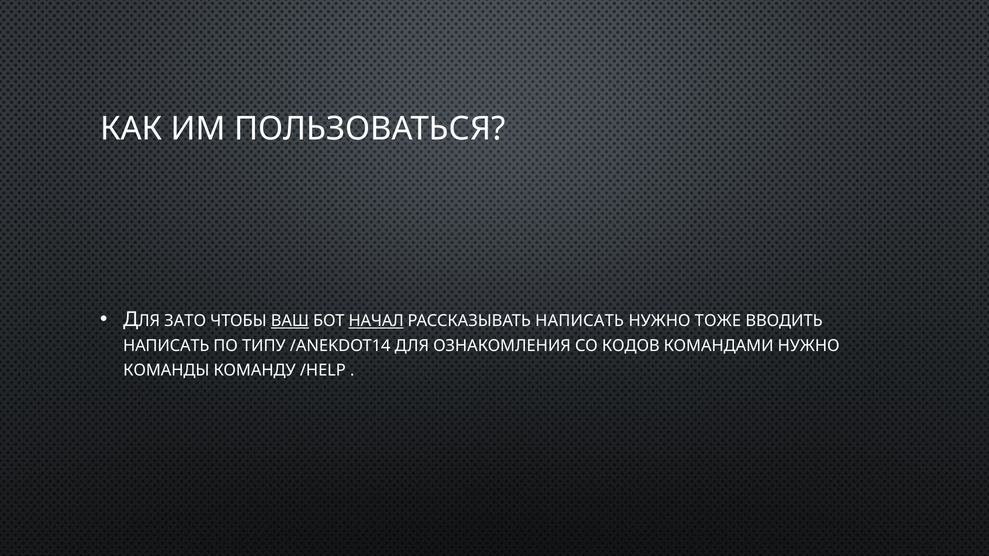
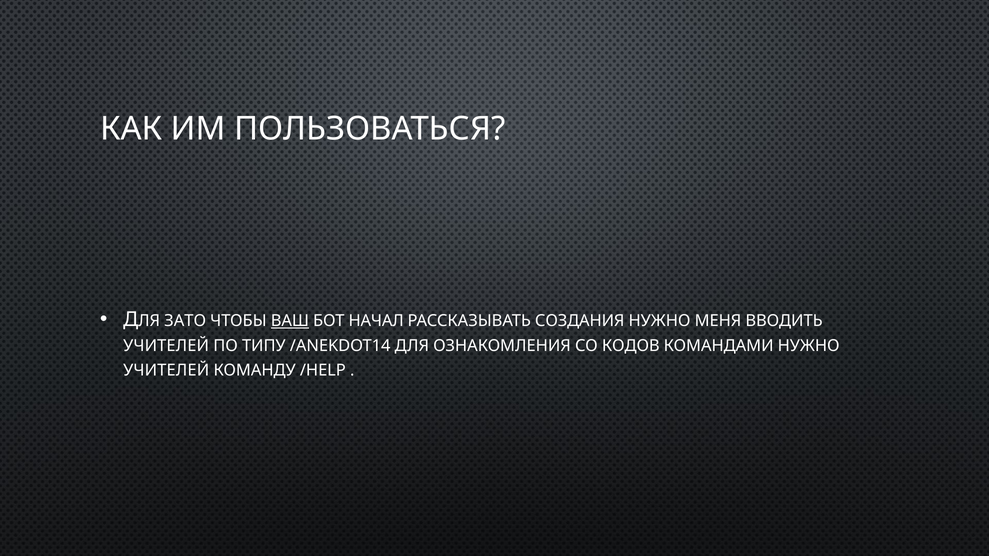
НАЧАЛ underline: present -> none
РАССКАЗЫВАТЬ НАПИСАТЬ: НАПИСАТЬ -> СОЗДАНИЯ
ТОЖЕ: ТОЖЕ -> МЕНЯ
НАПИСАТЬ at (166, 346): НАПИСАТЬ -> УЧИТЕЛЕЙ
КОМАНДЫ at (166, 371): КОМАНДЫ -> УЧИТЕЛЕЙ
